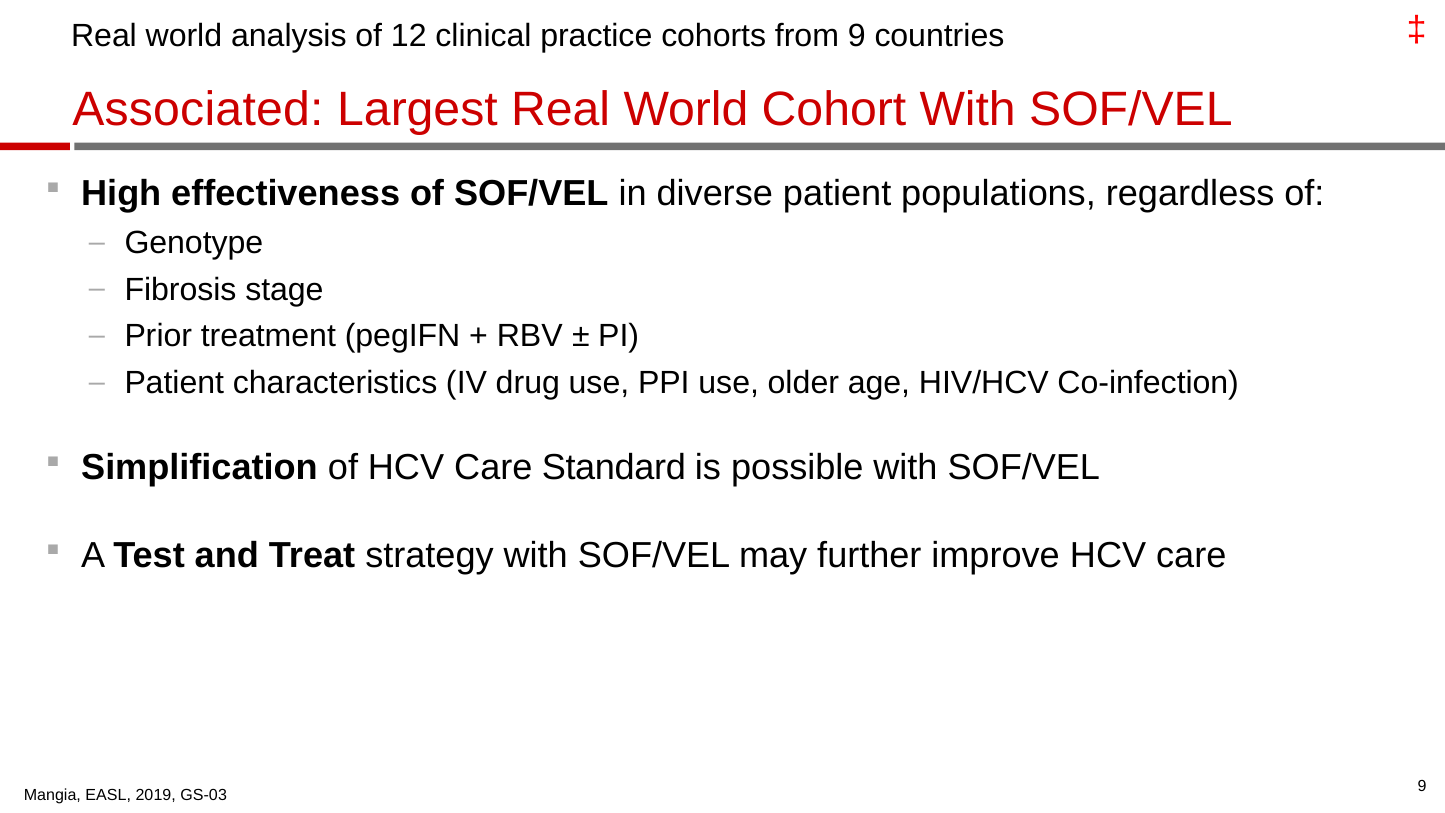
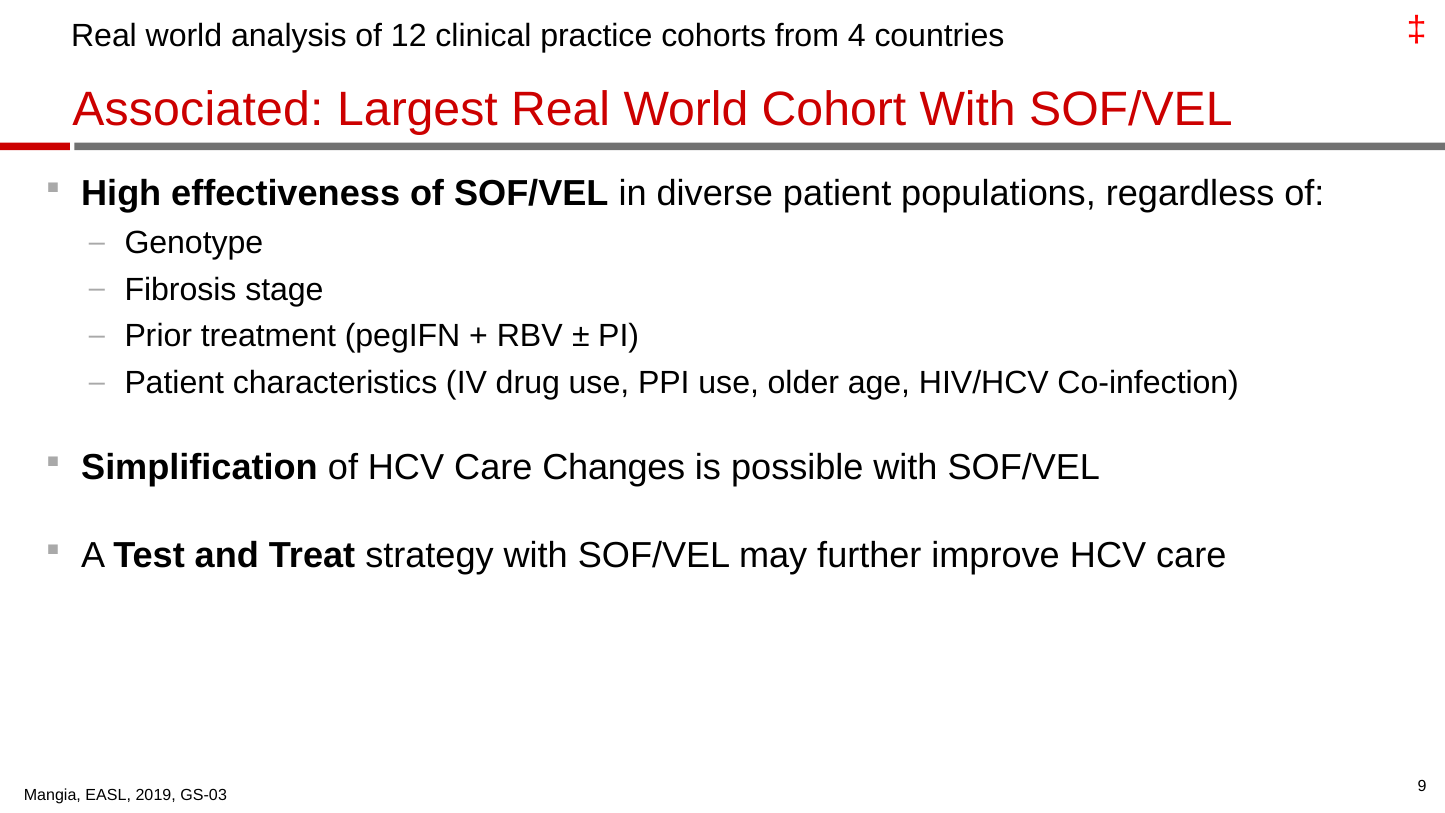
from 9: 9 -> 4
Standard: Standard -> Changes
